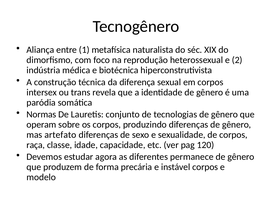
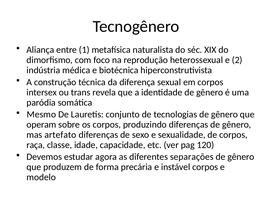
Normas: Normas -> Mesmo
permanece: permanece -> separações
